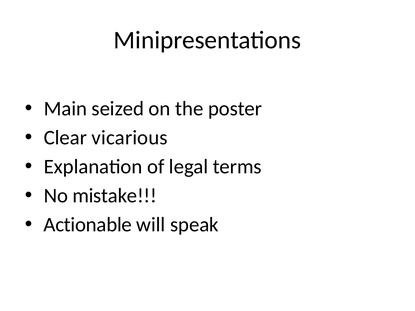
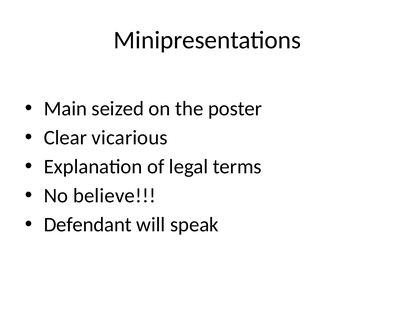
mistake: mistake -> believe
Actionable: Actionable -> Defendant
